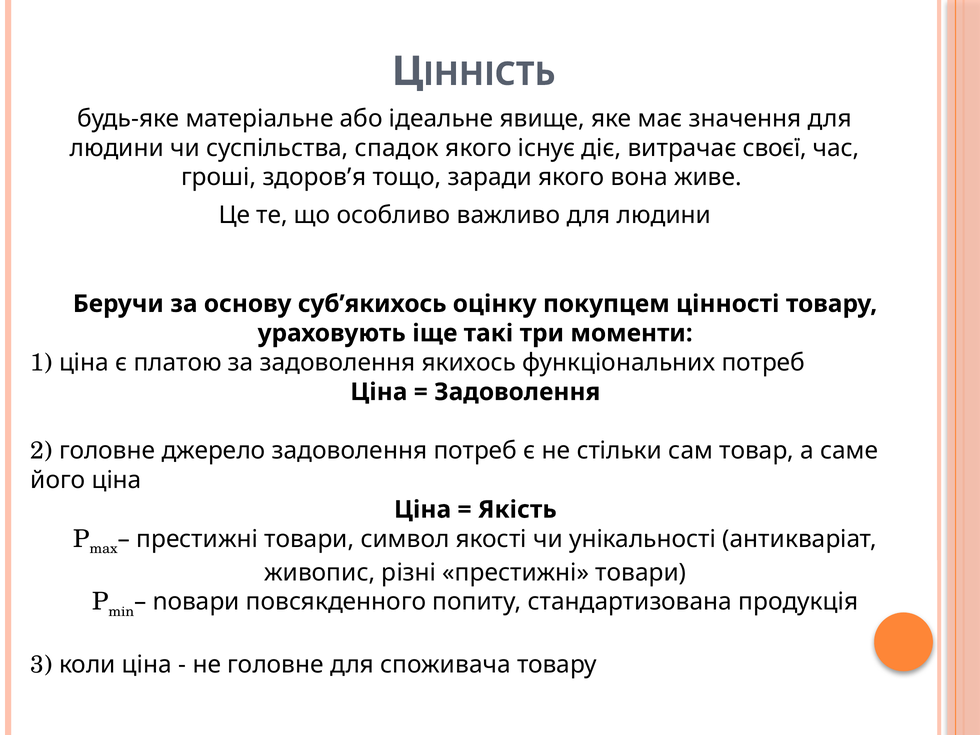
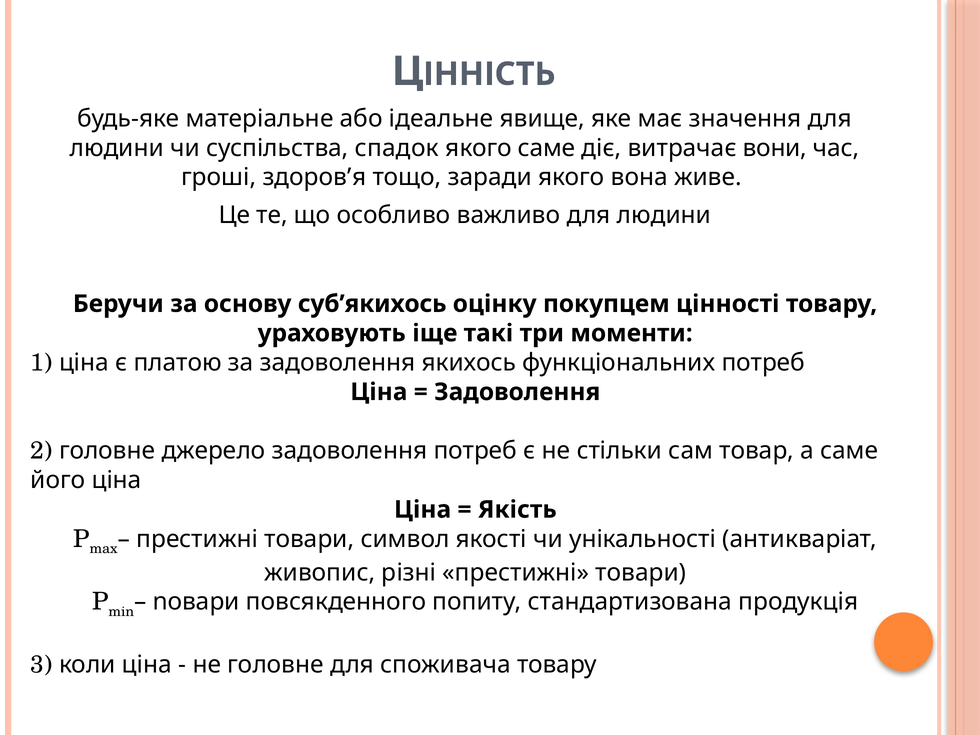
якого існує: існує -> саме
своєї: своєї -> вони
